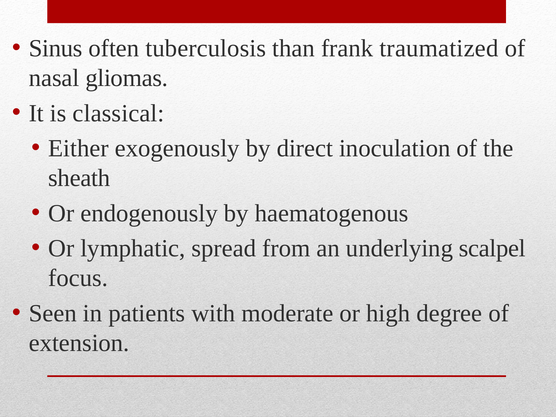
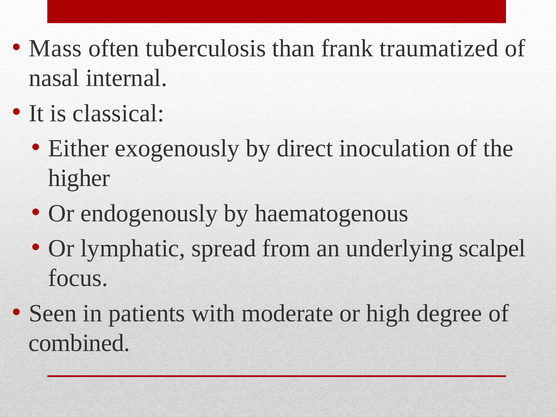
Sinus: Sinus -> Mass
gliomas: gliomas -> internal
sheath: sheath -> higher
extension: extension -> combined
